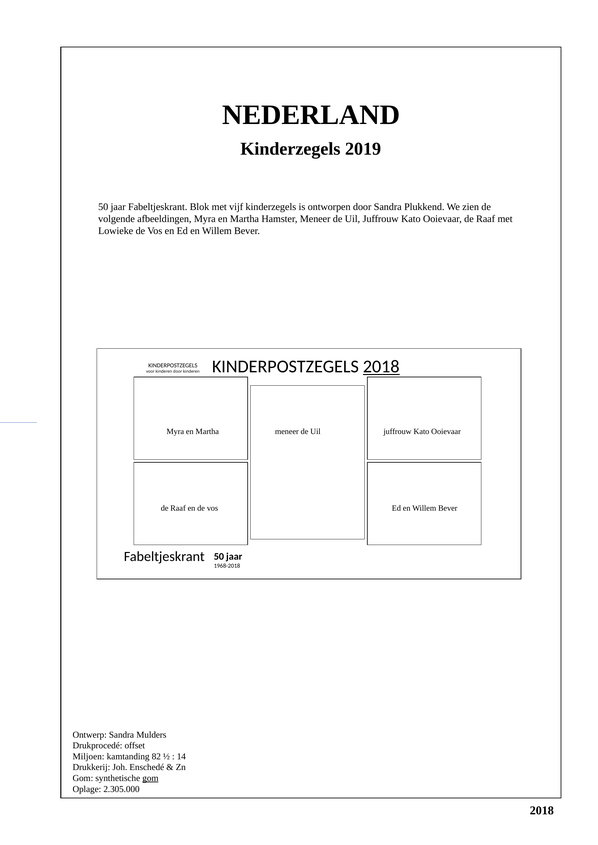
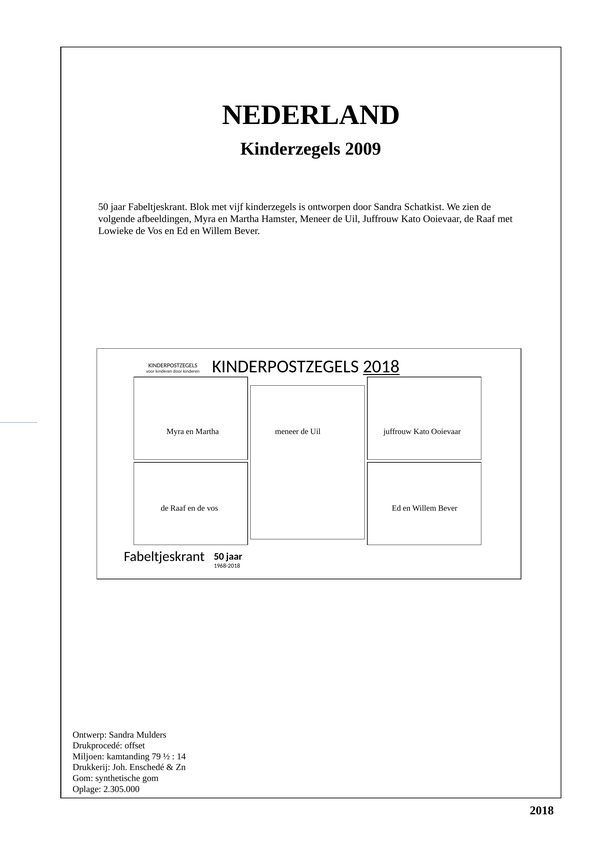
2019: 2019 -> 2009
Plukkend: Plukkend -> Schatkist
82: 82 -> 79
gom at (150, 779) underline: present -> none
